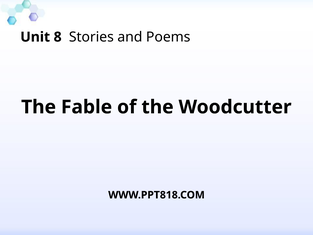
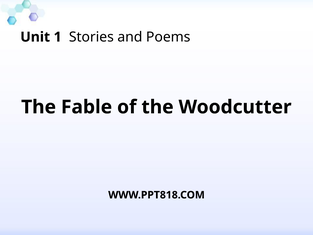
8: 8 -> 1
